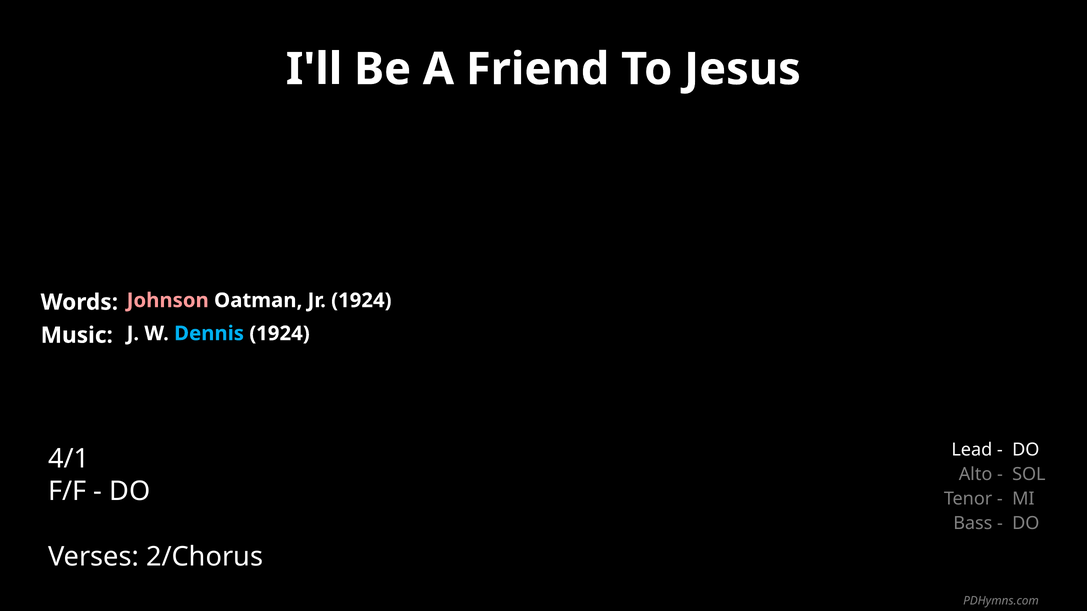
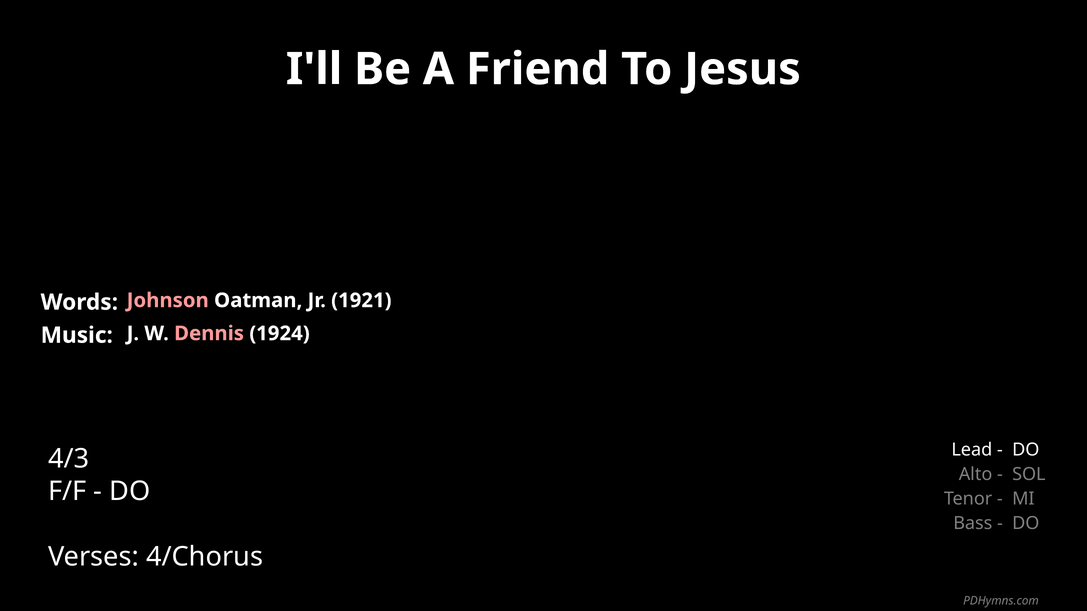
Jr 1924: 1924 -> 1921
Dennis colour: light blue -> pink
4/1: 4/1 -> 4/3
2/Chorus: 2/Chorus -> 4/Chorus
